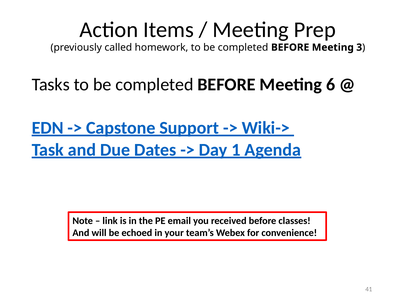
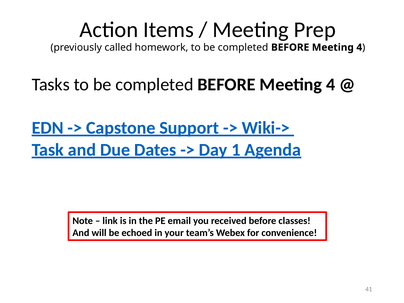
3 at (359, 47): 3 -> 4
6 at (331, 85): 6 -> 4
